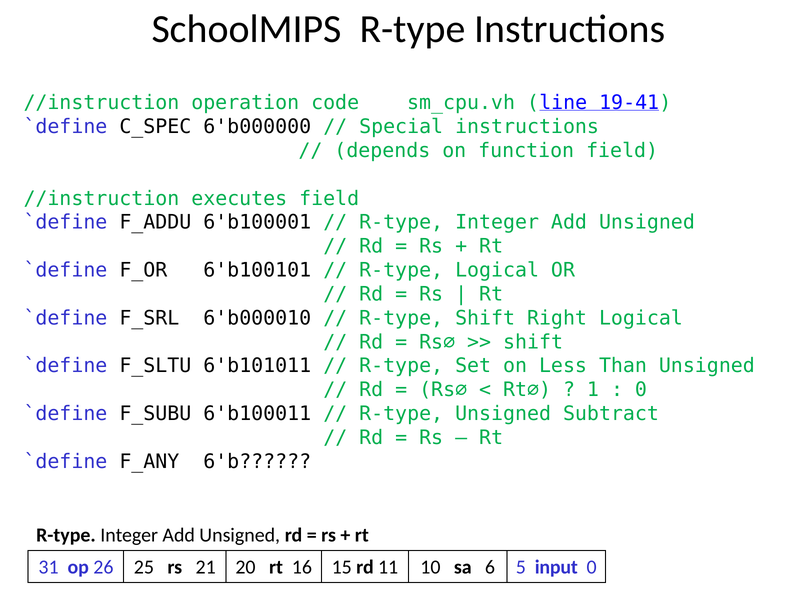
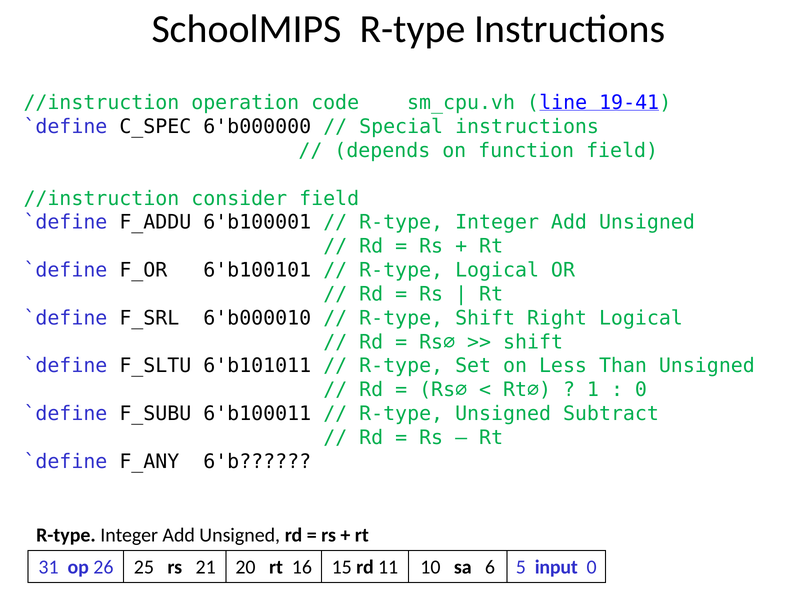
executes: executes -> consider
